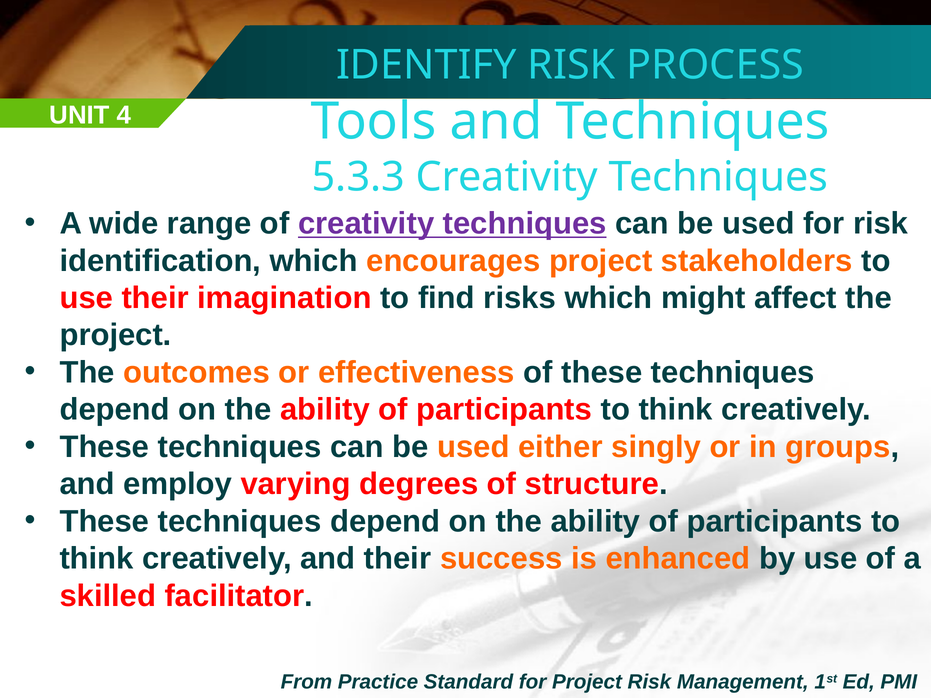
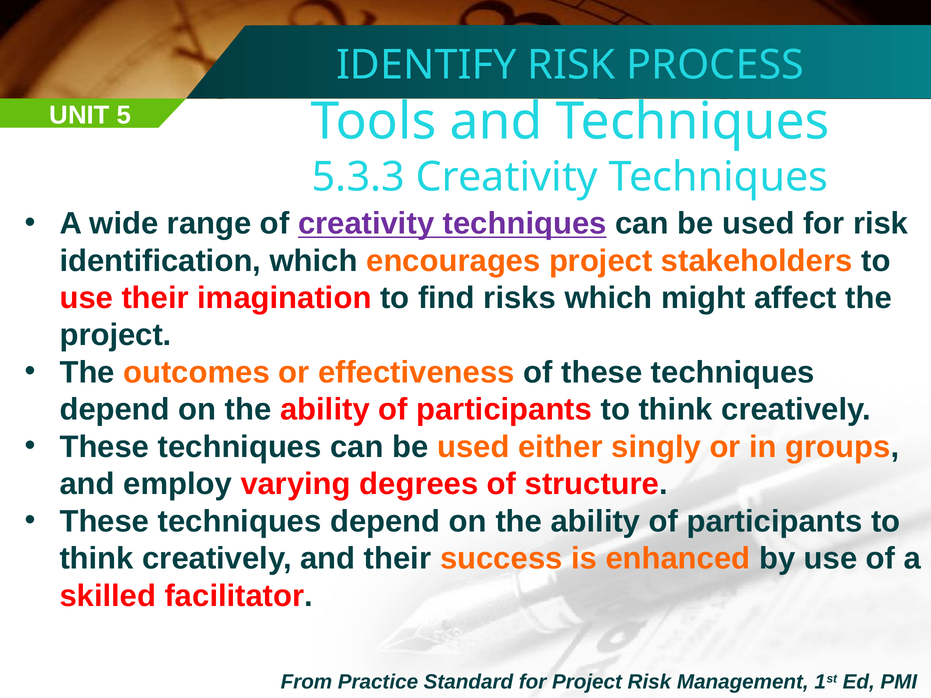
4: 4 -> 5
